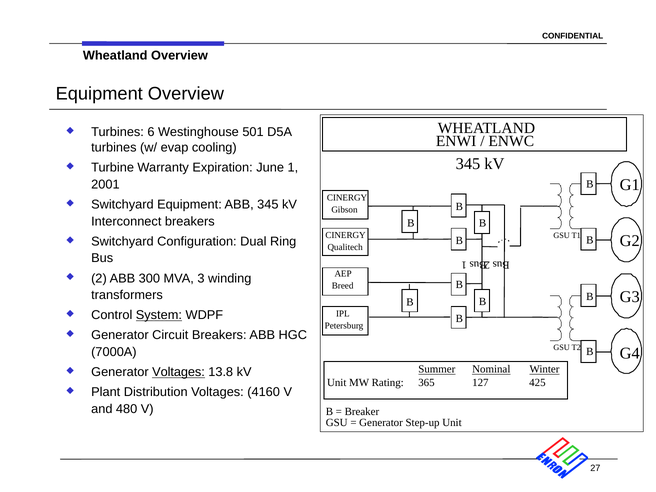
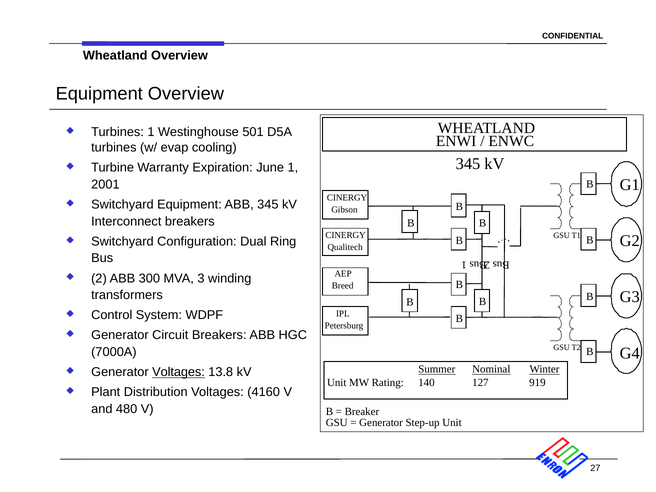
Turbines 6: 6 -> 1
System underline: present -> none
365: 365 -> 140
425: 425 -> 919
